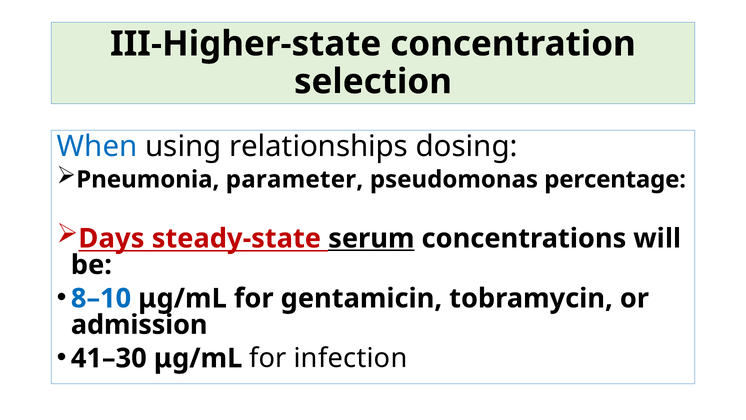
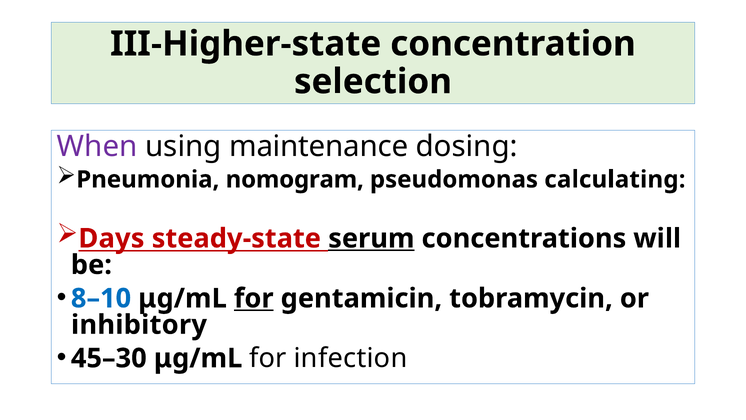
When colour: blue -> purple
relationships: relationships -> maintenance
parameter: parameter -> nomogram
percentage: percentage -> calculating
for at (254, 298) underline: none -> present
admission: admission -> inhibitory
41–30: 41–30 -> 45–30
